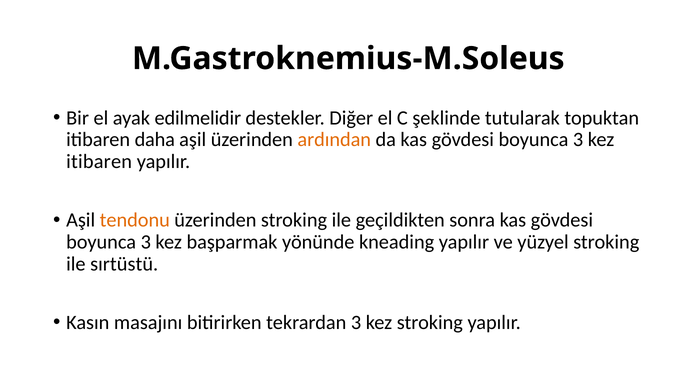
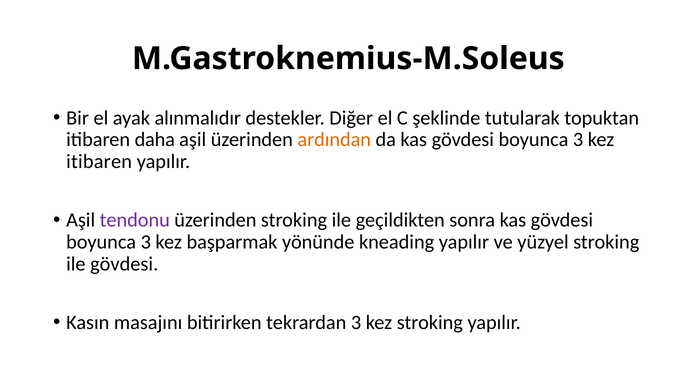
edilmelidir: edilmelidir -> alınmalıdır
tendonu colour: orange -> purple
ile sırtüstü: sırtüstü -> gövdesi
